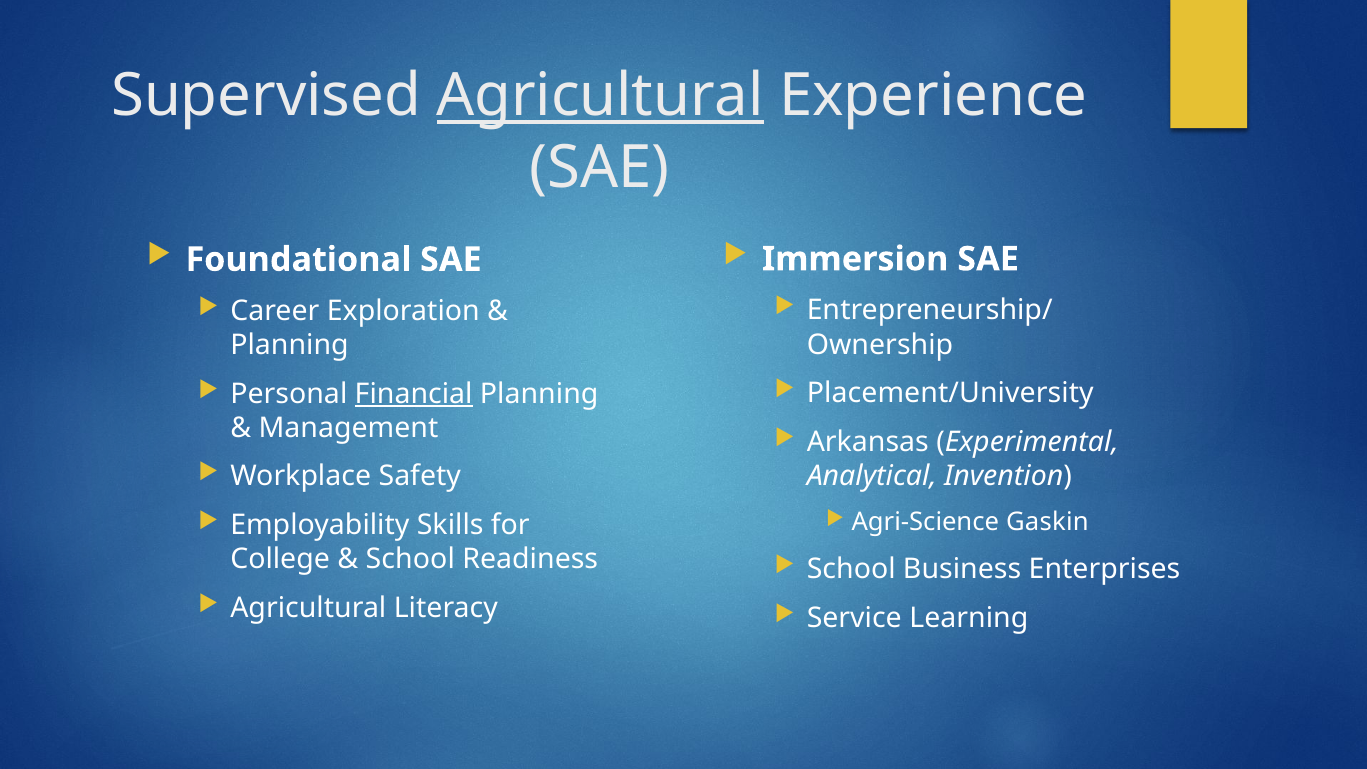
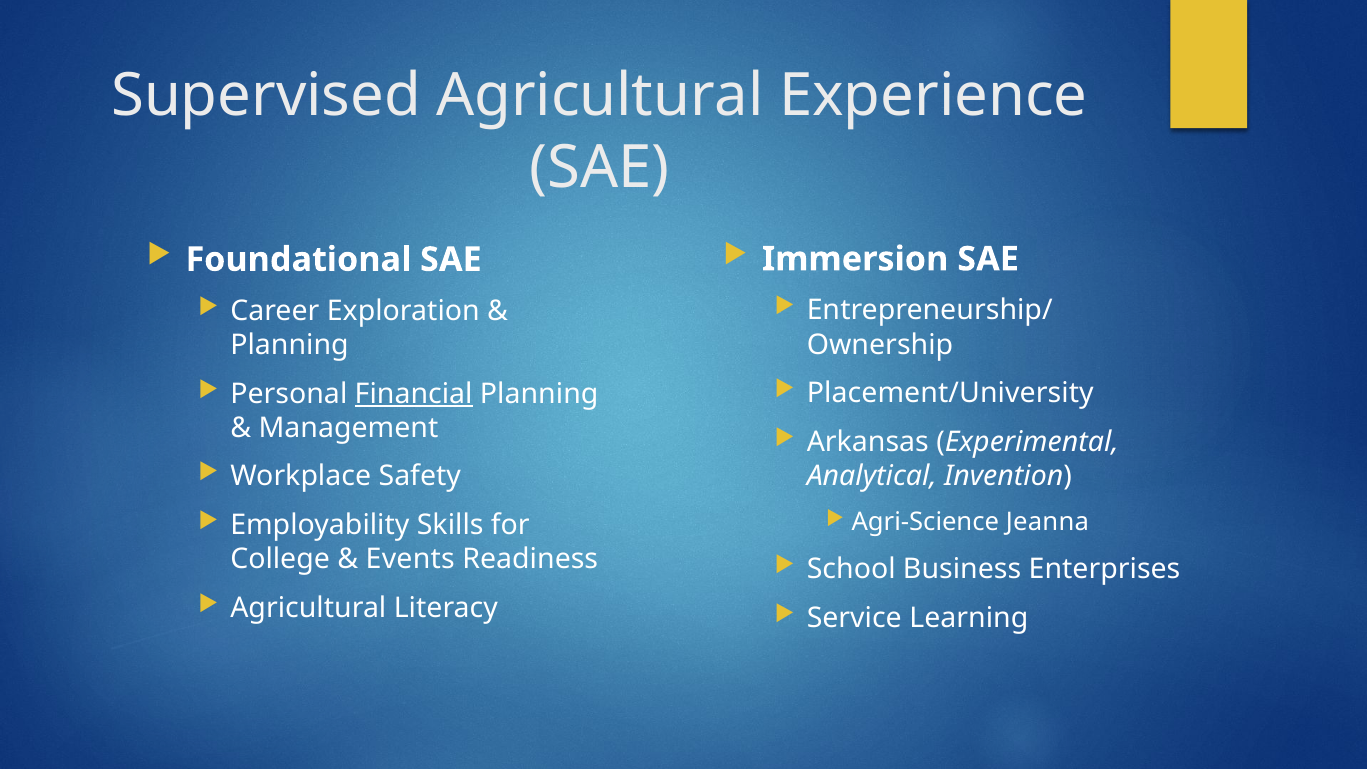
Agricultural at (600, 96) underline: present -> none
Gaskin: Gaskin -> Jeanna
School at (410, 559): School -> Events
